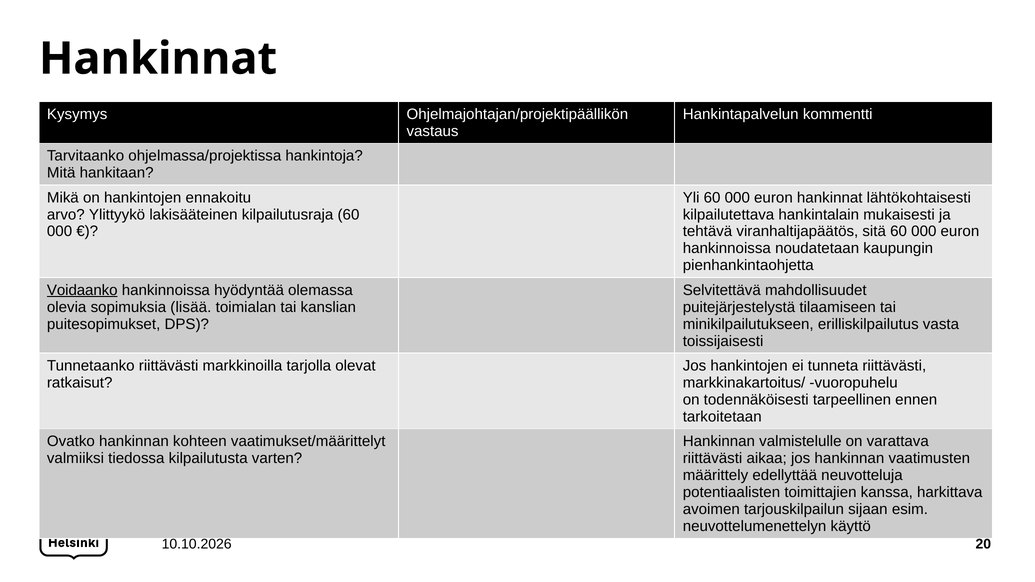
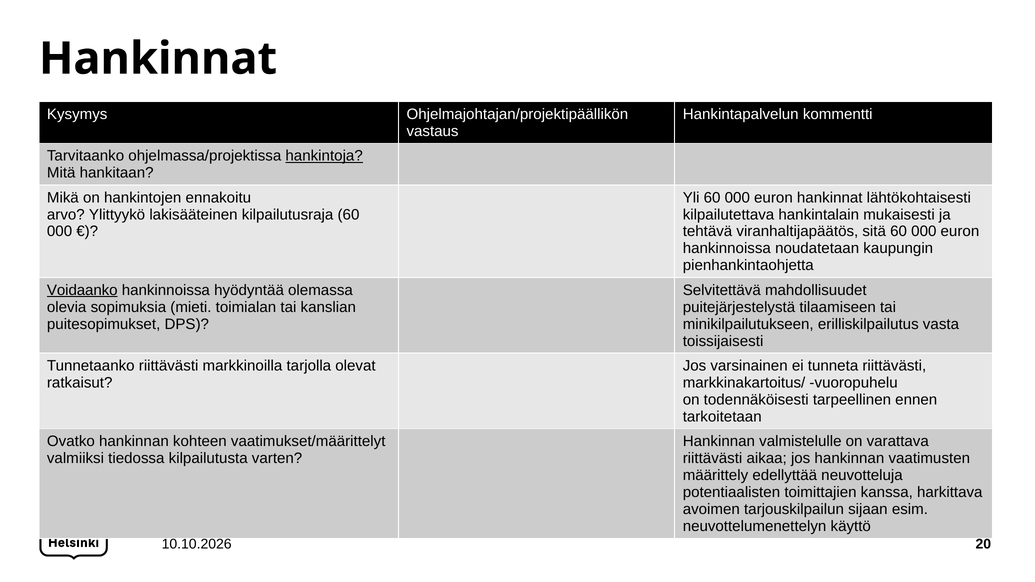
hankintoja underline: none -> present
lisää: lisää -> mieti
Jos hankintojen: hankintojen -> varsinainen
